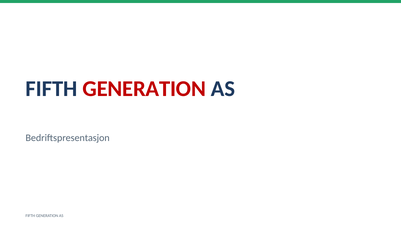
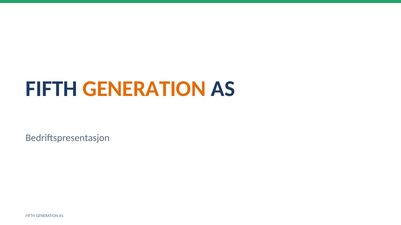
GENERATION at (144, 89) colour: red -> orange
